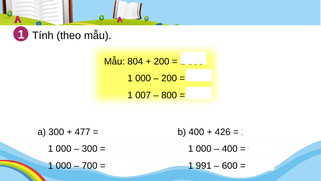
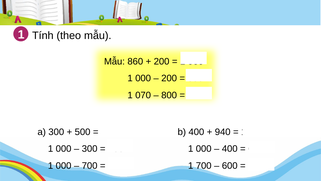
804: 804 -> 860
007: 007 -> 070
477: 477 -> 500
426: 426 -> 940
1 991: 991 -> 700
